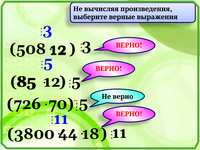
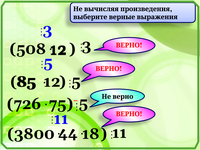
70: 70 -> 75
